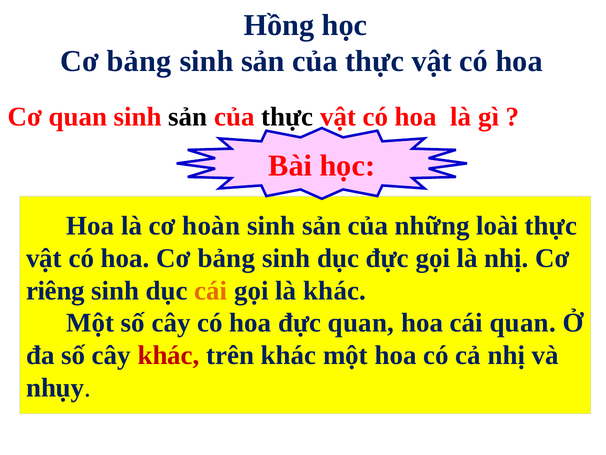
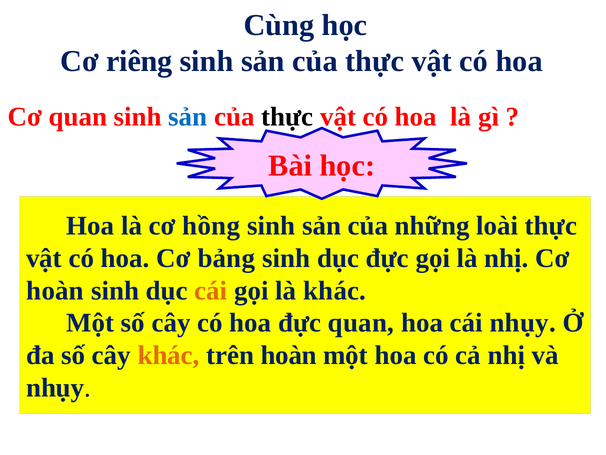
Hồng: Hồng -> Cùng
bảng at (139, 61): bảng -> riêng
sản at (188, 117) colour: black -> blue
hoàn: hoàn -> hồng
riêng at (55, 290): riêng -> hoàn
cái quan: quan -> nhụy
khác at (169, 355) colour: red -> orange
trên khác: khác -> hoàn
